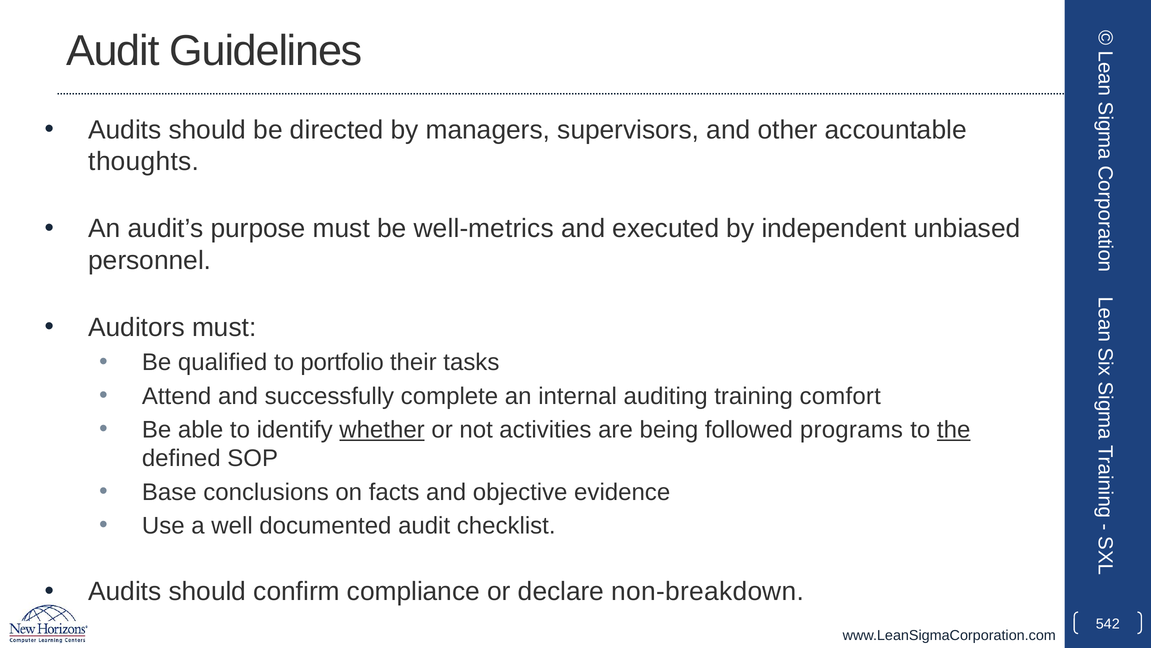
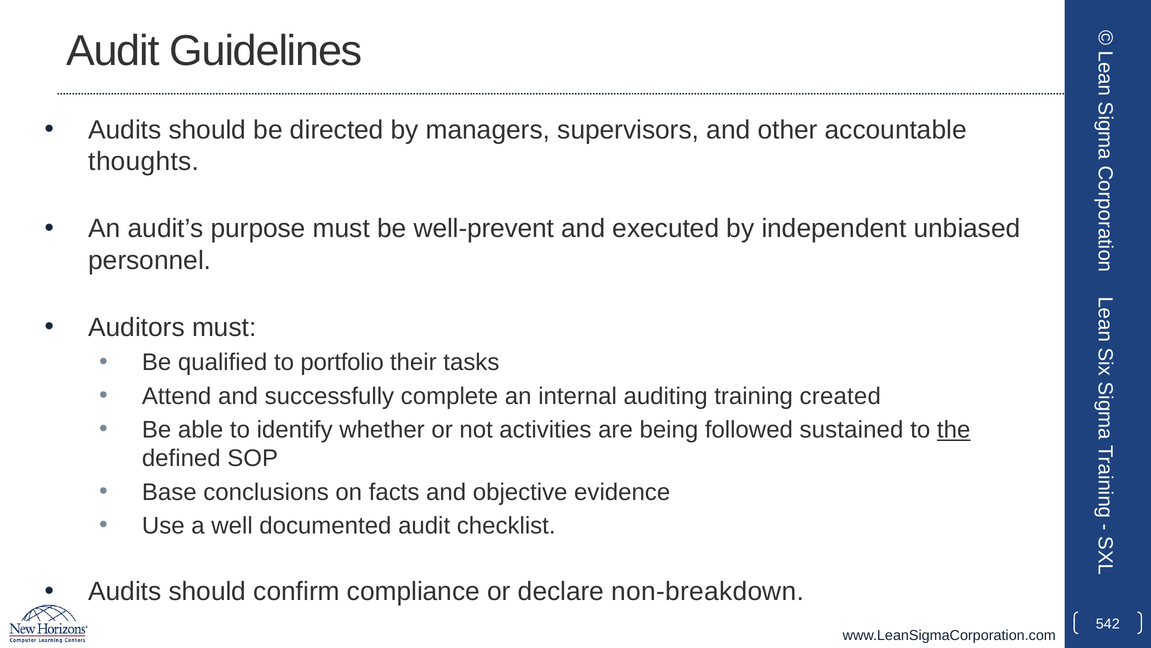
well-metrics: well-metrics -> well-prevent
comfort: comfort -> created
whether underline: present -> none
programs: programs -> sustained
